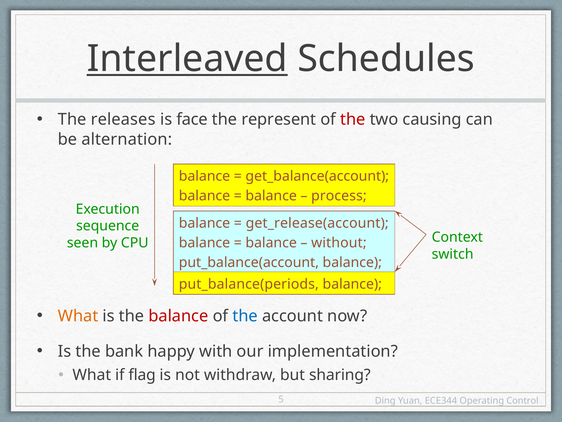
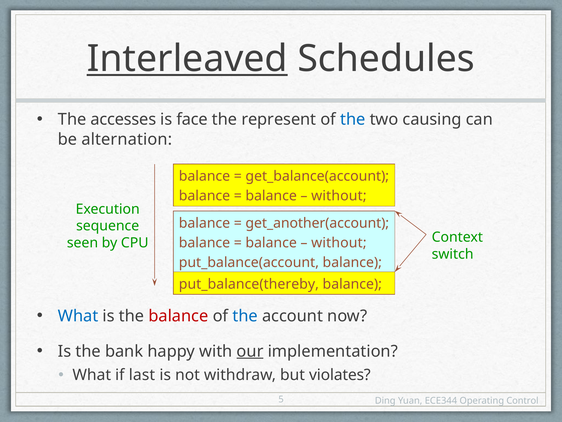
releases: releases -> accesses
the at (353, 119) colour: red -> blue
process at (339, 196): process -> without
get_release(account: get_release(account -> get_another(account
put_balance(periods: put_balance(periods -> put_balance(thereby
What at (78, 316) colour: orange -> blue
our underline: none -> present
flag: flag -> last
sharing: sharing -> violates
